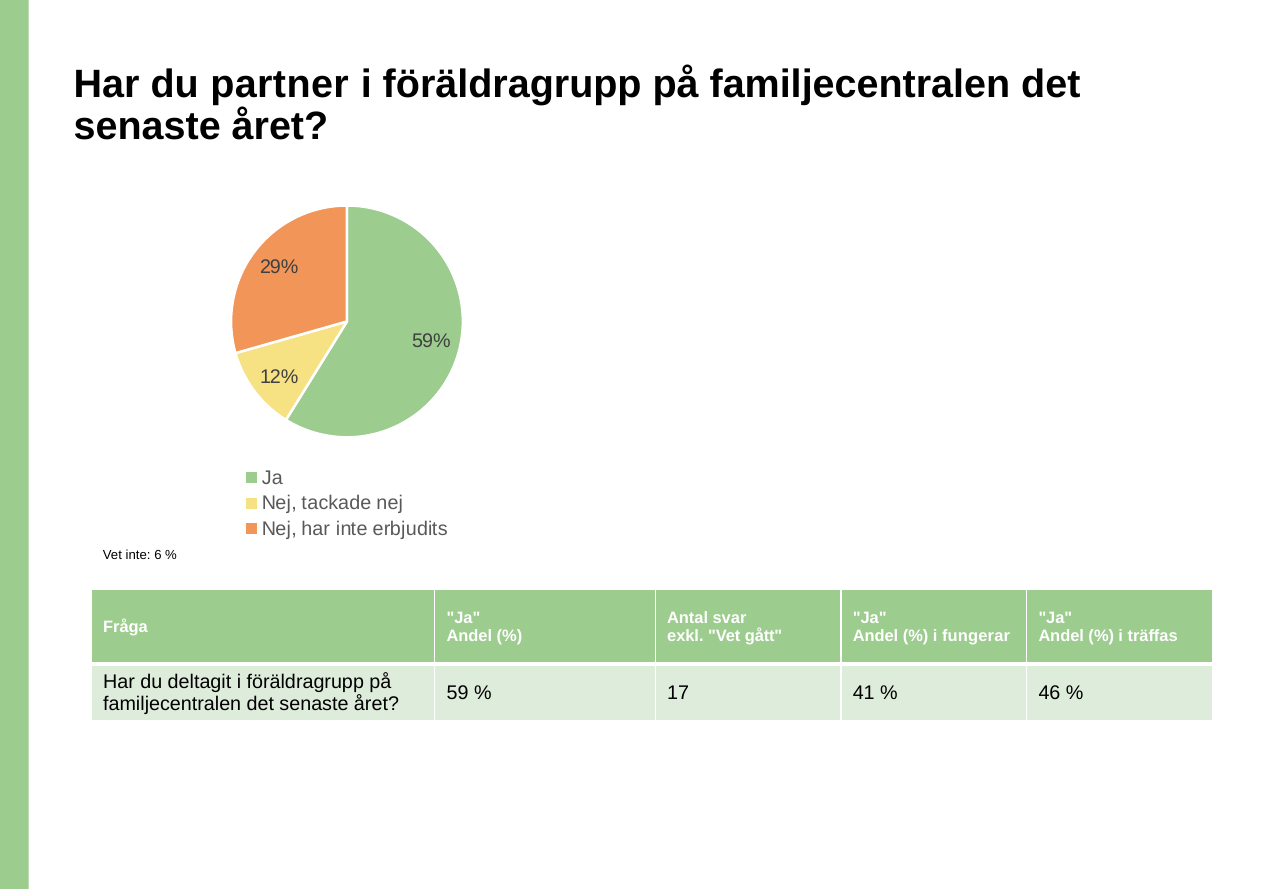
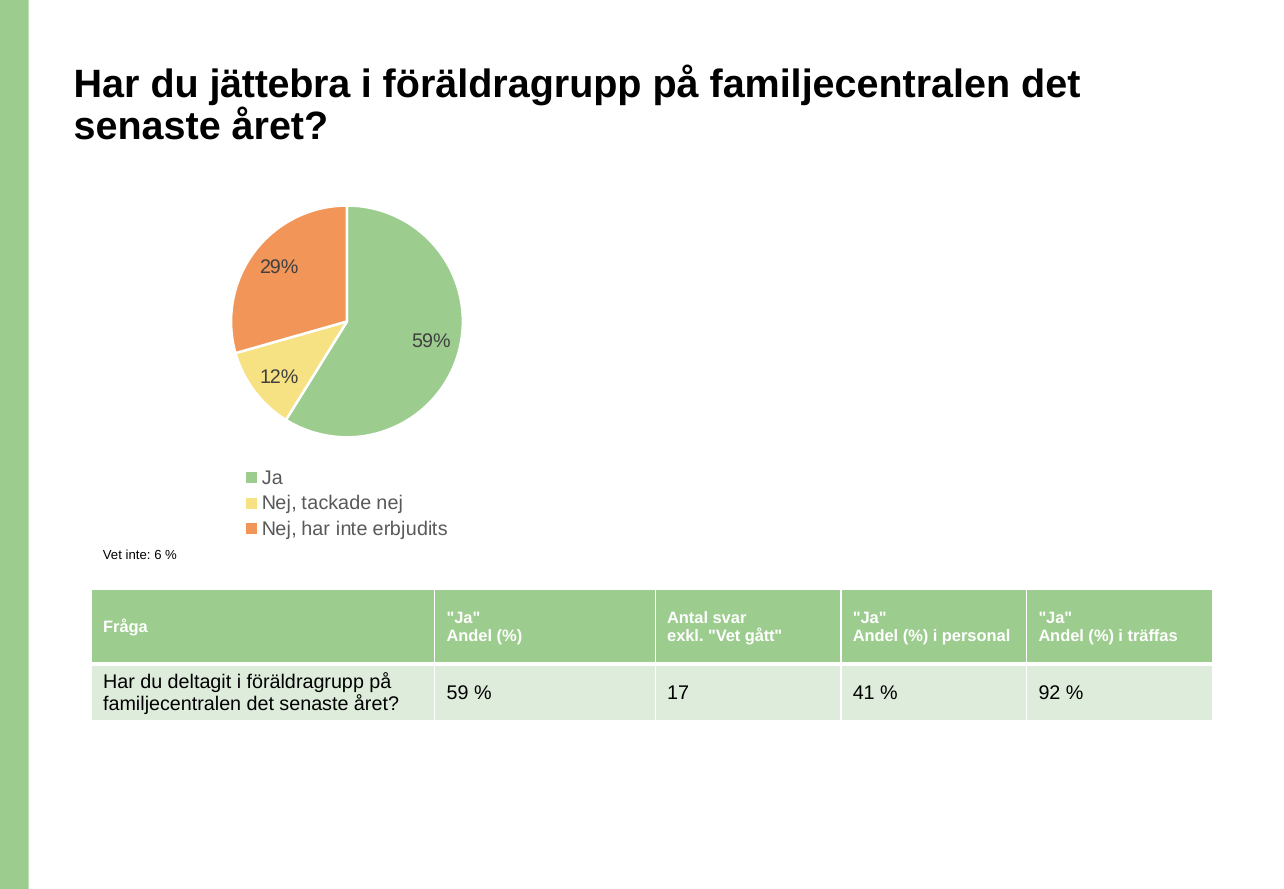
partner: partner -> jättebra
fungerar: fungerar -> personal
46: 46 -> 92
